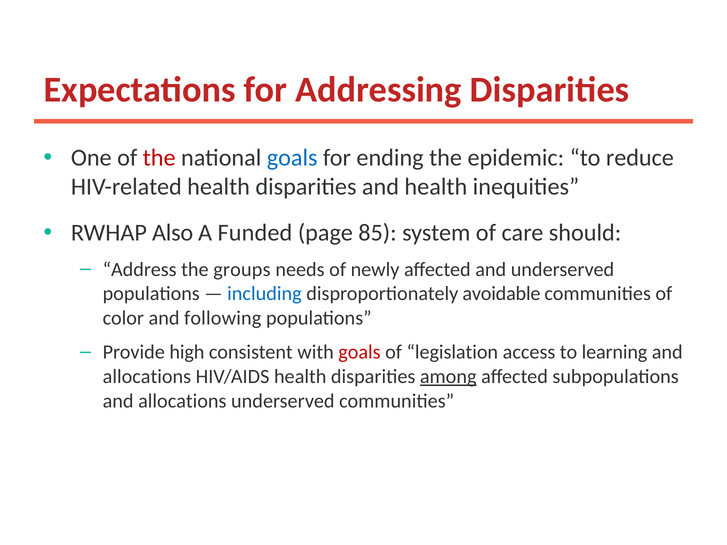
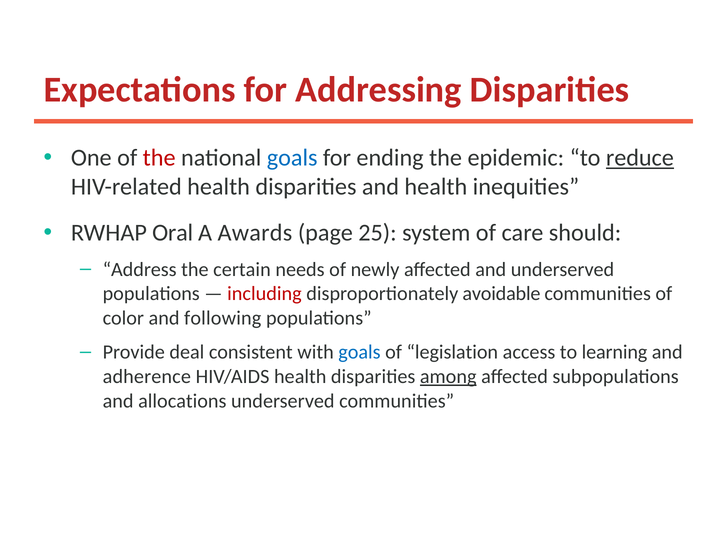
reduce underline: none -> present
Also: Also -> Oral
Funded: Funded -> Awards
85: 85 -> 25
groups: groups -> certain
including colour: blue -> red
high: high -> deal
goals at (359, 352) colour: red -> blue
allocations at (147, 377): allocations -> adherence
